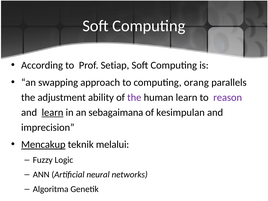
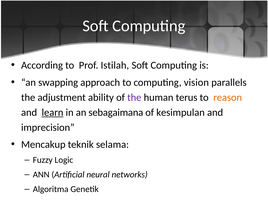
Setiap: Setiap -> Istilah
orang: orang -> vision
human learn: learn -> terus
reason colour: purple -> orange
Mencakup underline: present -> none
melalui: melalui -> selama
